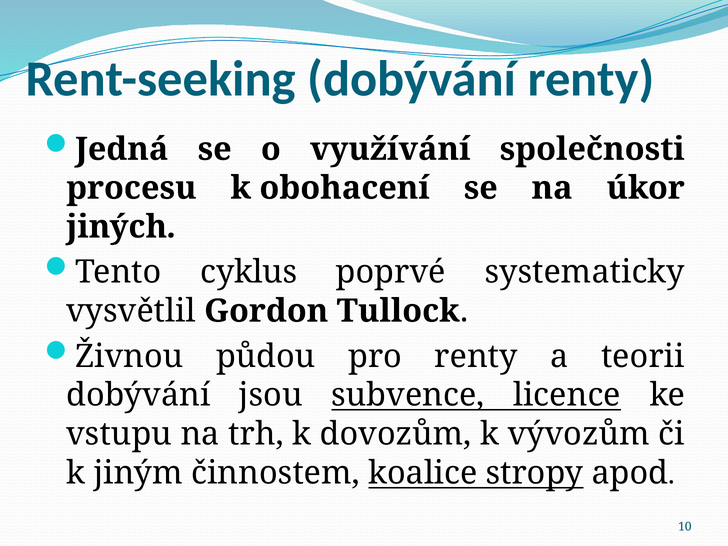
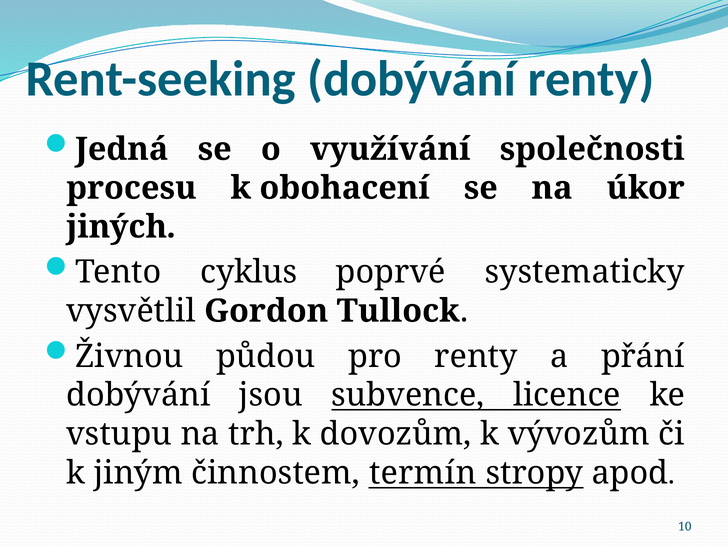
teorii: teorii -> přání
koalice: koalice -> termín
